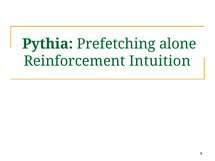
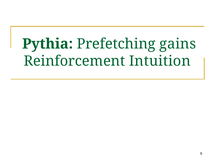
alone: alone -> gains
